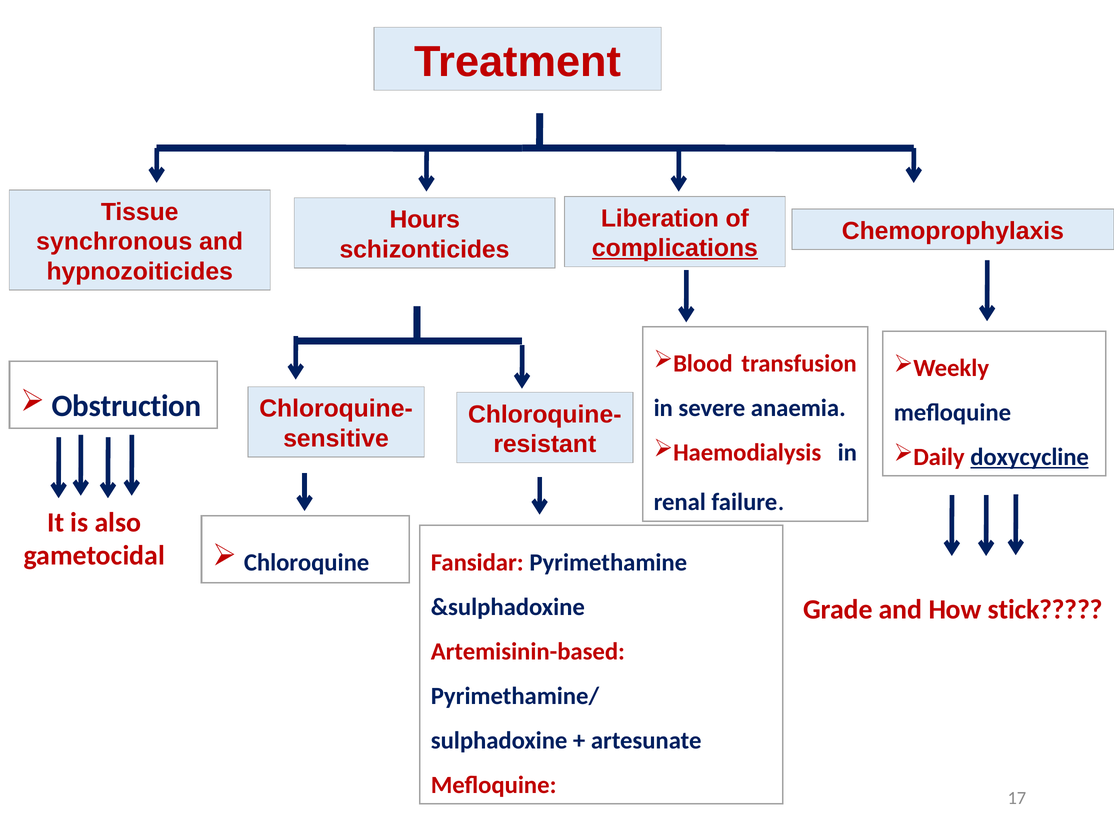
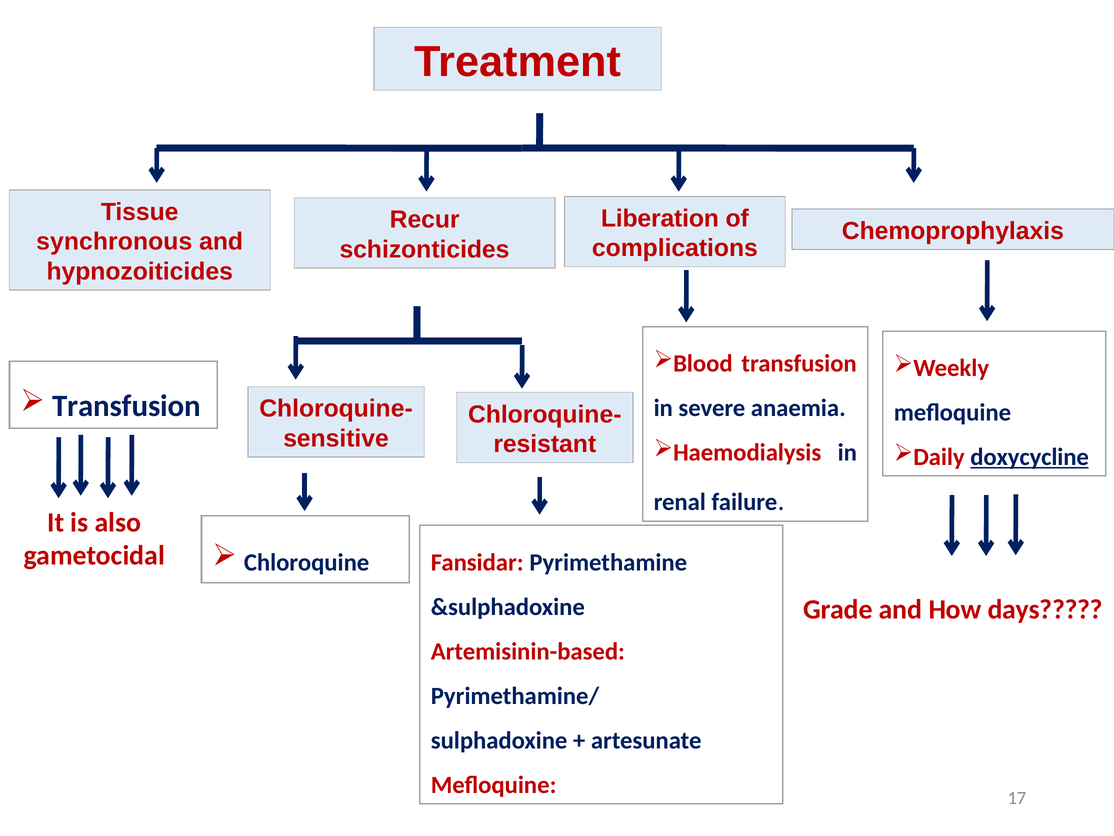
Hours: Hours -> Recur
complications underline: present -> none
Obstruction at (126, 406): Obstruction -> Transfusion
stick: stick -> days
